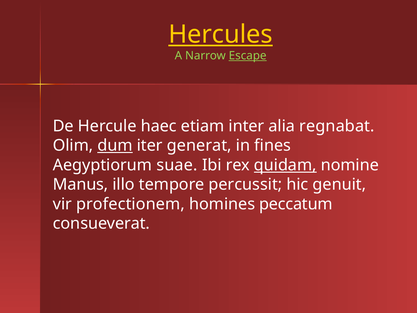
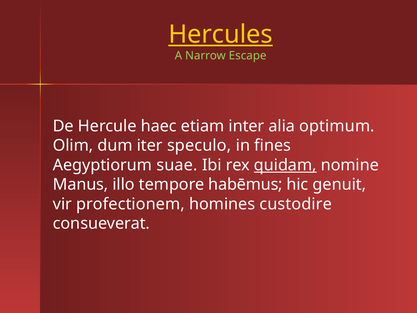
Escape underline: present -> none
regnabat: regnabat -> optimum
dum underline: present -> none
generat: generat -> speculo
percussit: percussit -> habēmus
peccatum: peccatum -> custodire
